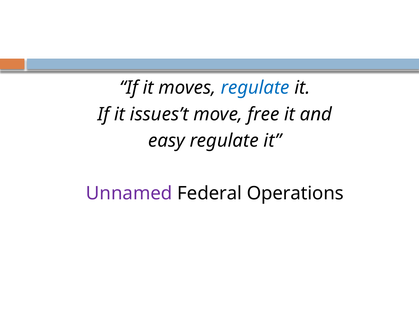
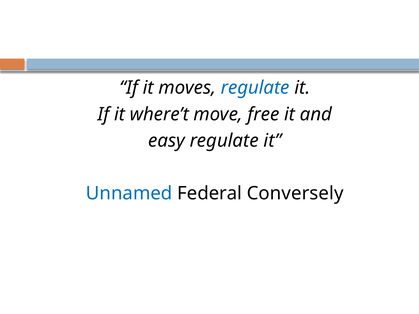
issues’t: issues’t -> where’t
Unnamed colour: purple -> blue
Operations: Operations -> Conversely
